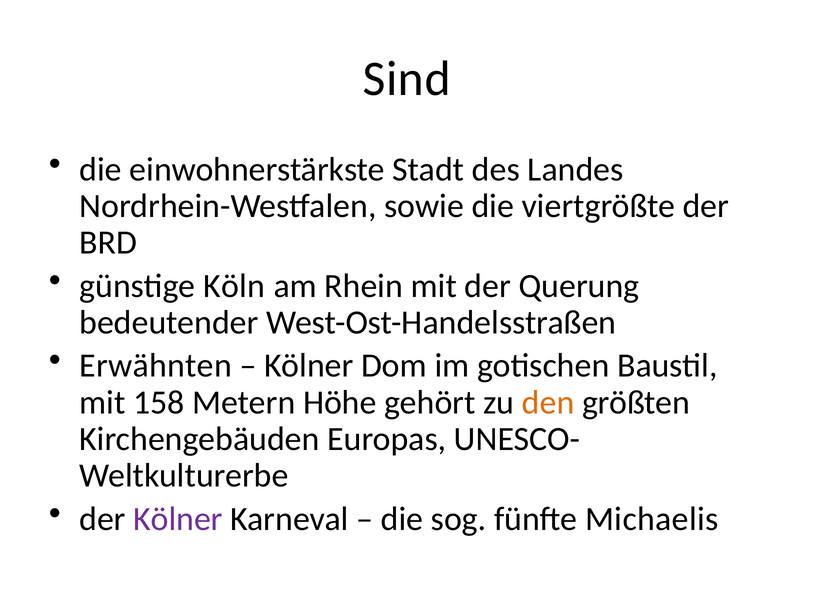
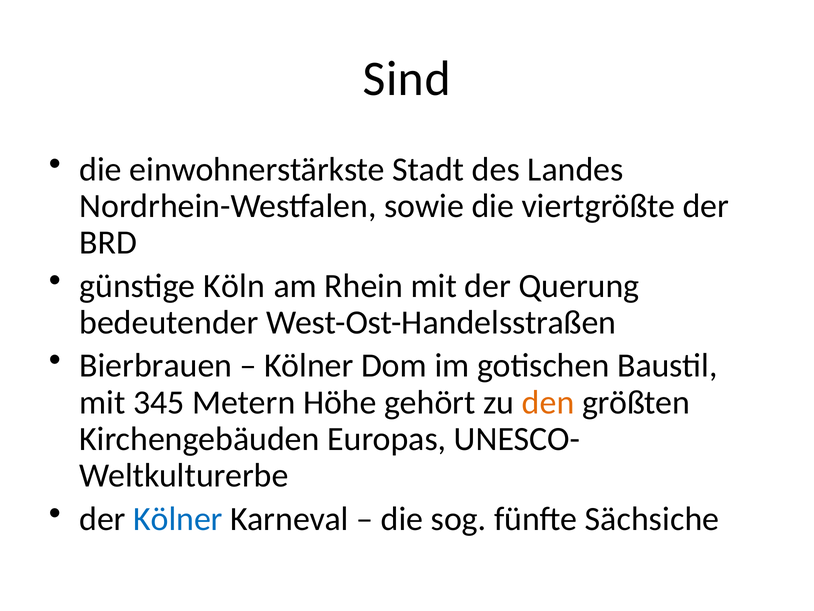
Erwähnten: Erwähnten -> Bierbrauen
158: 158 -> 345
Kölner at (178, 518) colour: purple -> blue
Michaelis: Michaelis -> Sächsiche
